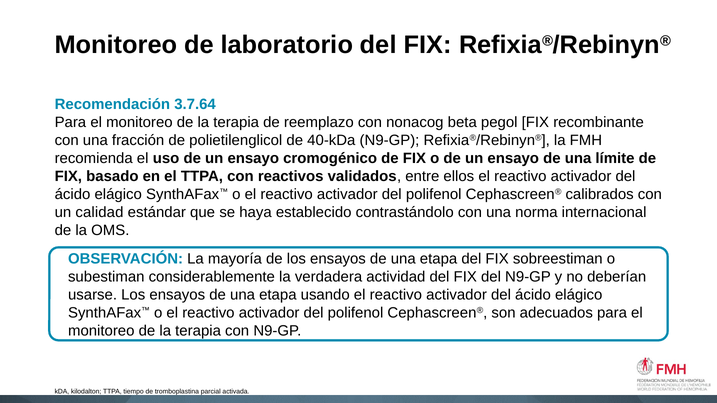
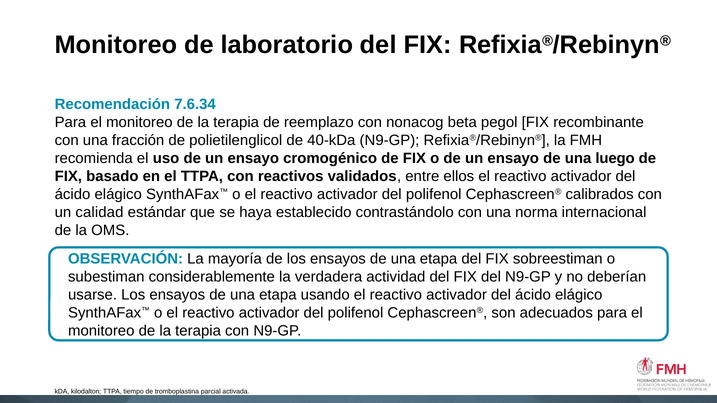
3.7.64: 3.7.64 -> 7.6.34
límite: límite -> luego
